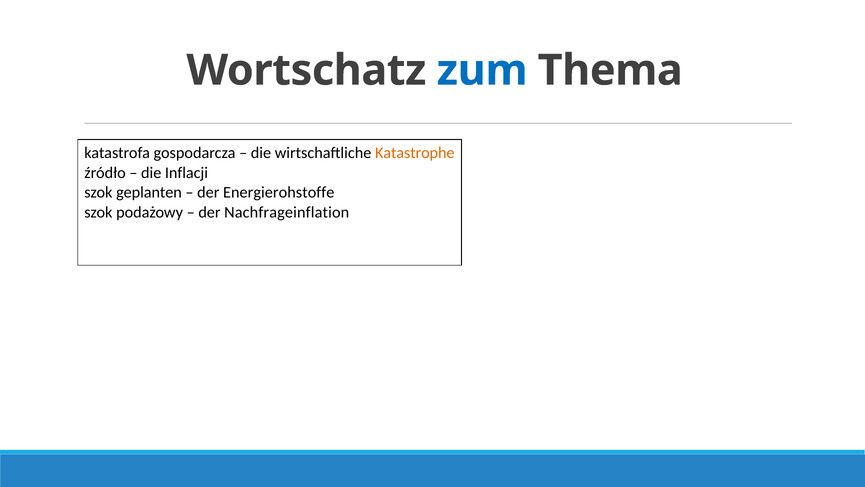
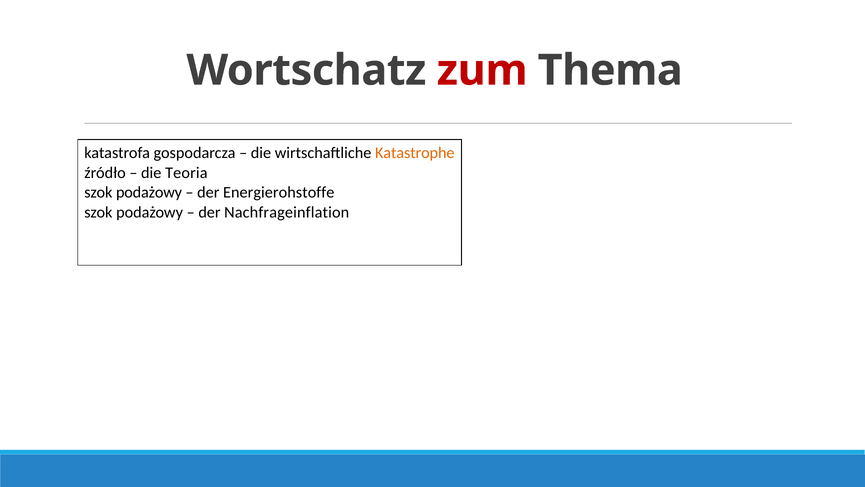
zum colour: blue -> red
Inflacji: Inflacji -> Teoria
geplanten at (149, 192): geplanten -> podażowy
